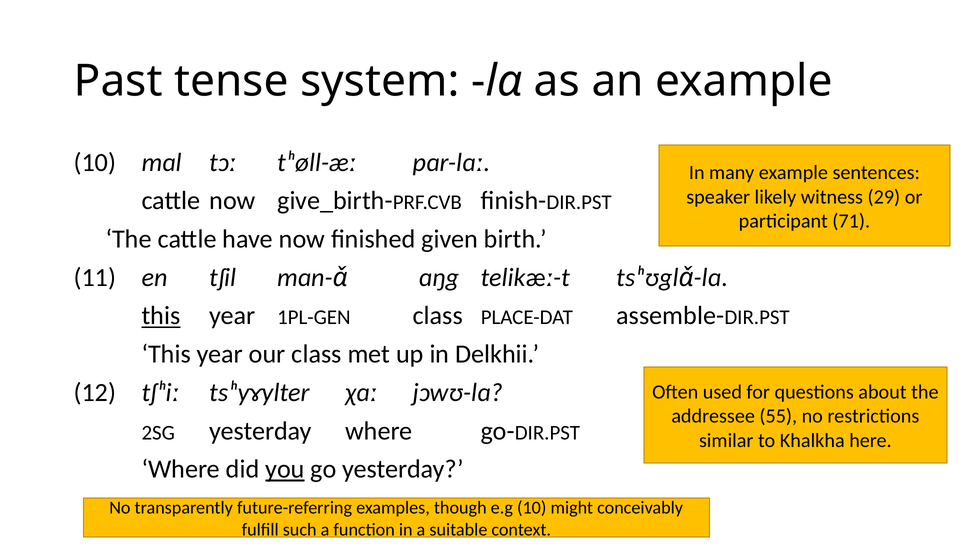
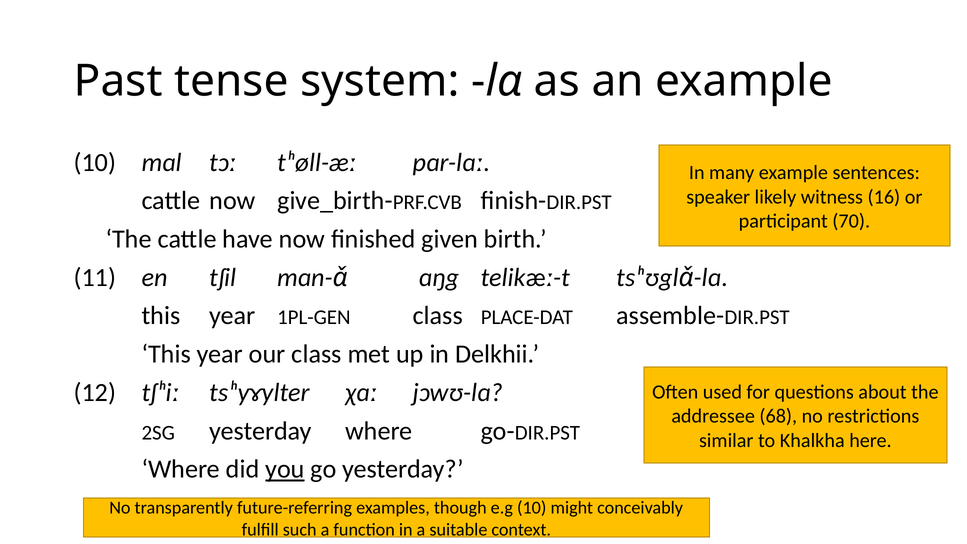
29: 29 -> 16
71: 71 -> 70
this at (161, 316) underline: present -> none
55: 55 -> 68
